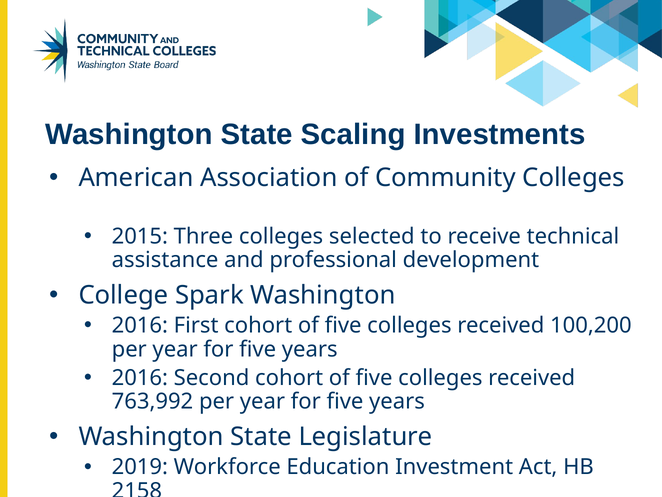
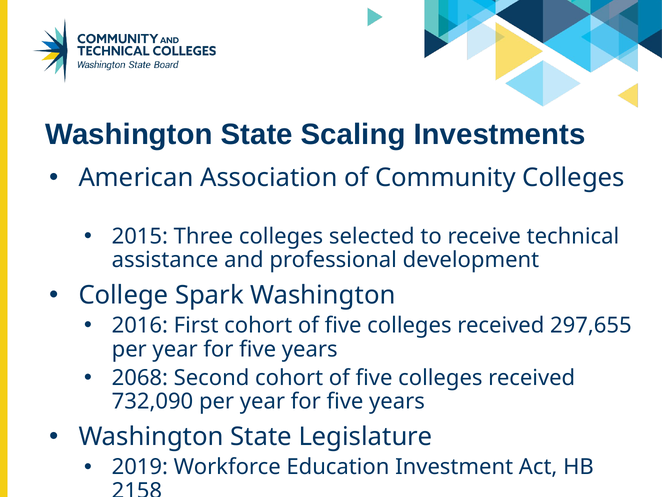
100,200: 100,200 -> 297,655
2016 at (140, 377): 2016 -> 2068
763,992: 763,992 -> 732,090
